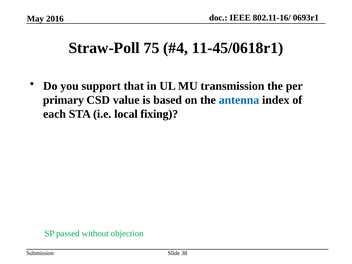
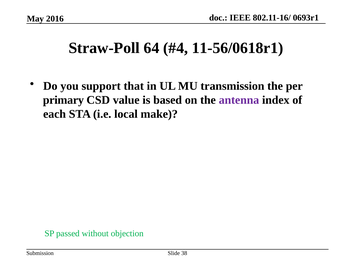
75: 75 -> 64
11-45/0618r1: 11-45/0618r1 -> 11-56/0618r1
antenna colour: blue -> purple
fixing: fixing -> make
